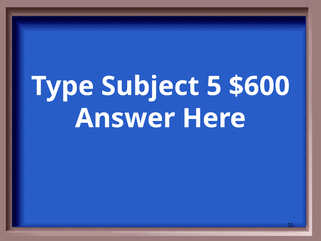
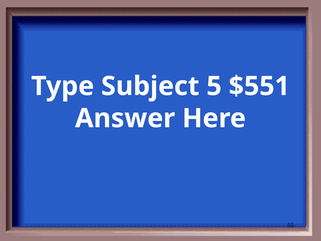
$600: $600 -> $551
